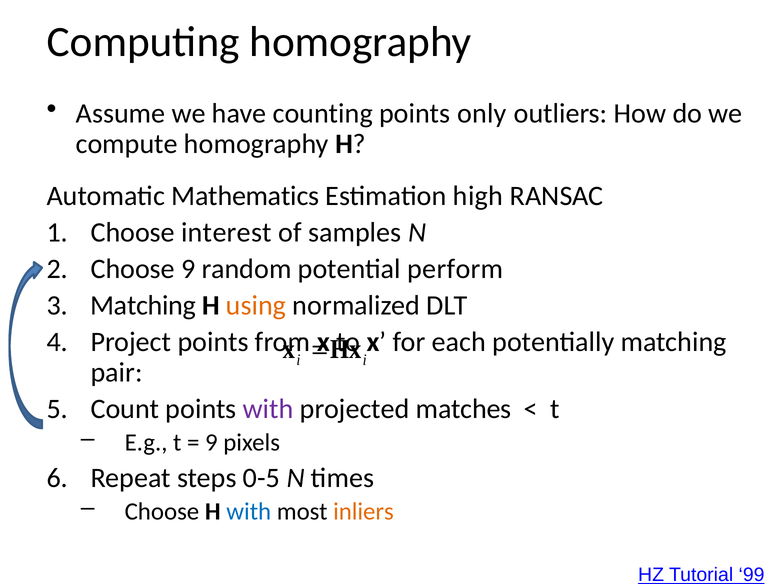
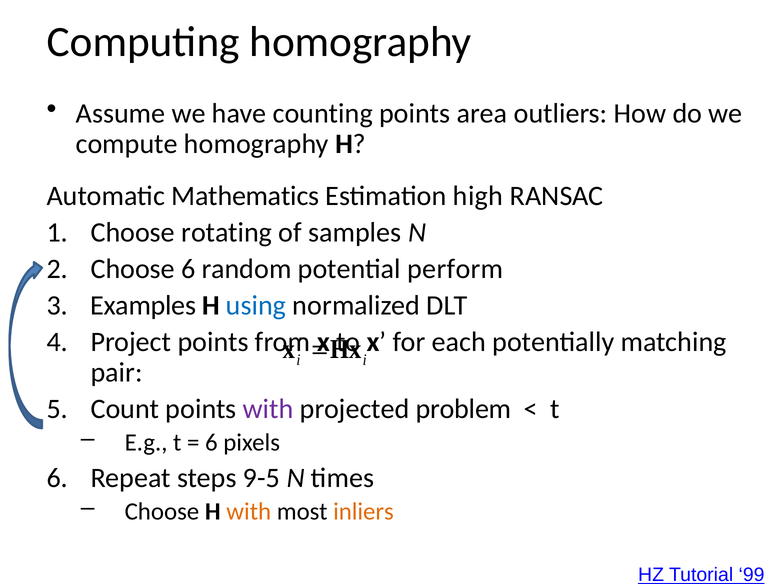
only: only -> area
interest: interest -> rotating
Choose 9: 9 -> 6
3 Matching: Matching -> Examples
using colour: orange -> blue
matches: matches -> problem
9 at (211, 443): 9 -> 6
0-5: 0-5 -> 9-5
with at (249, 512) colour: blue -> orange
